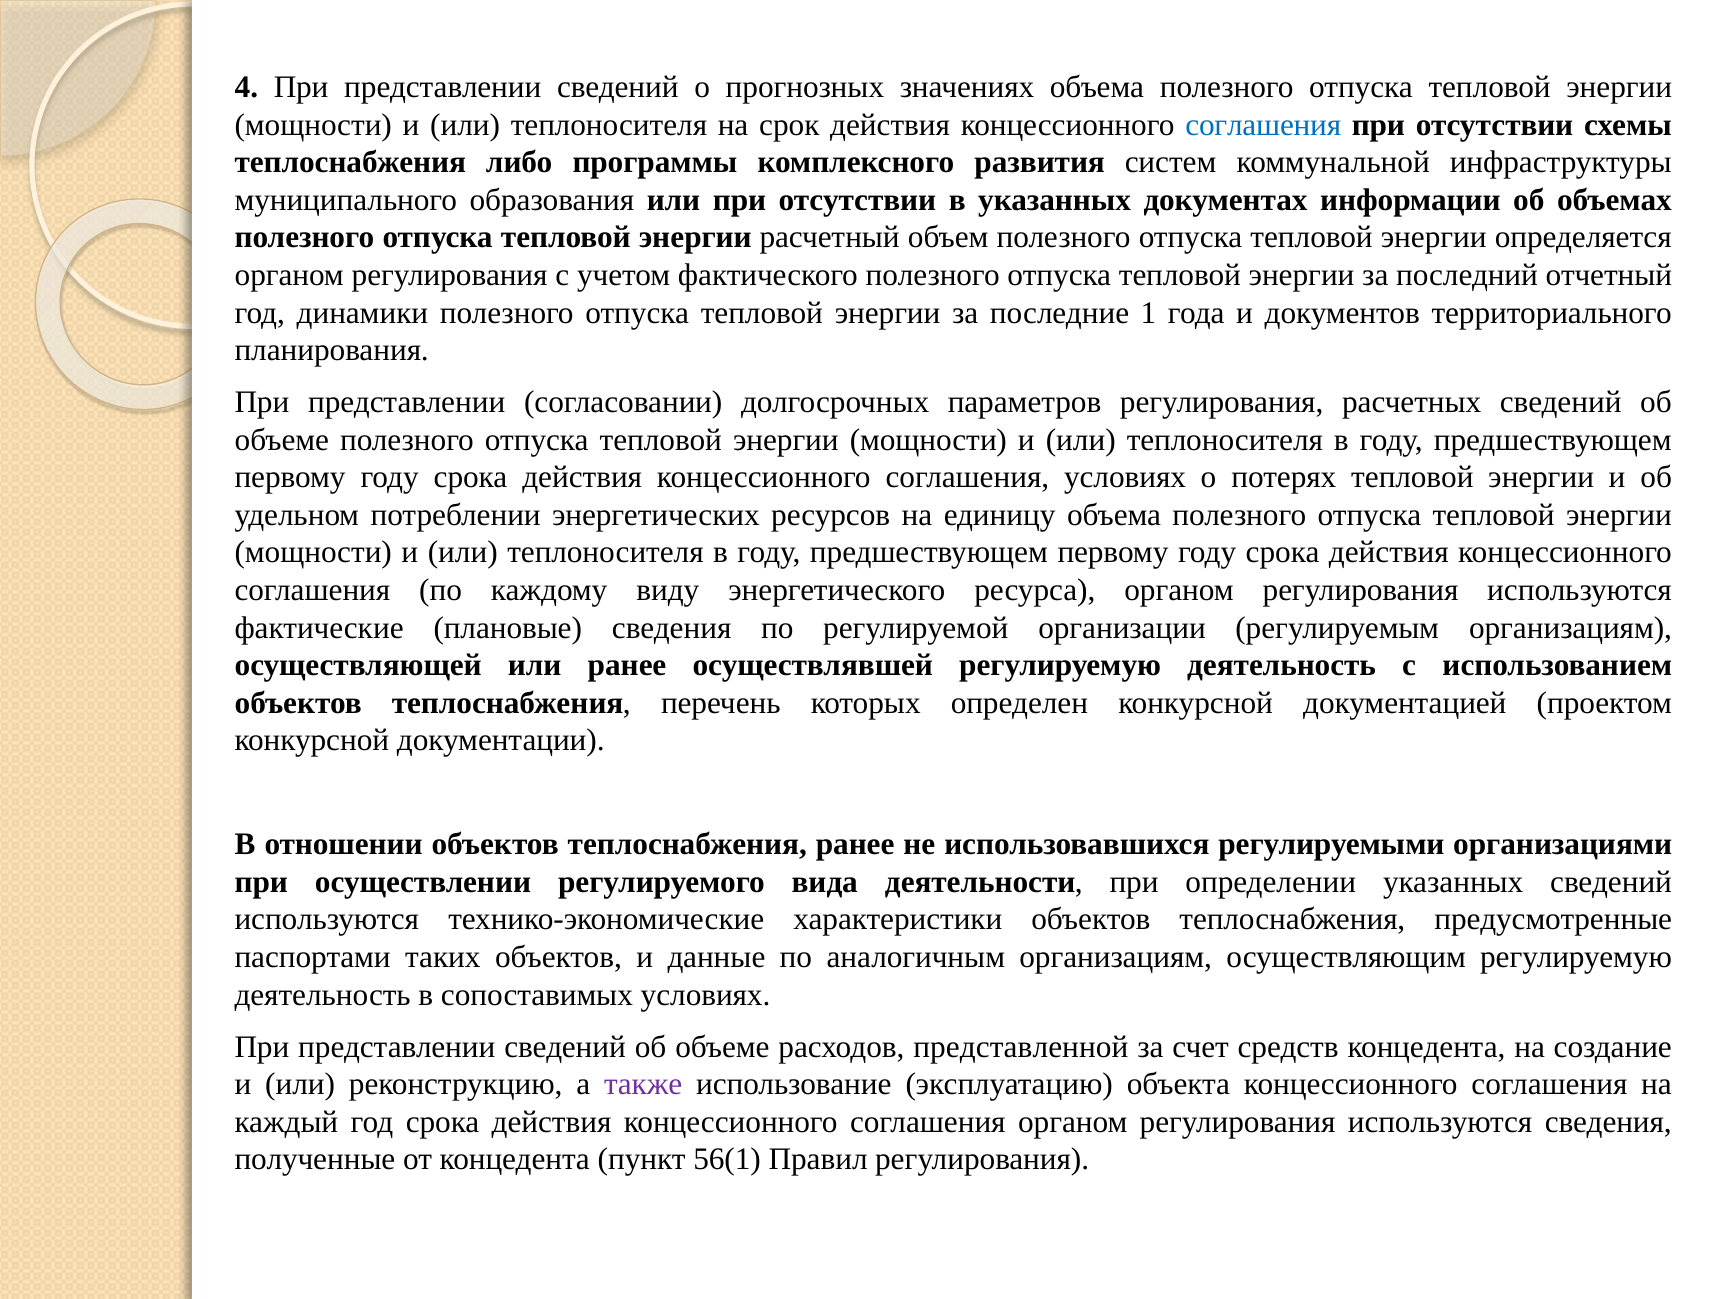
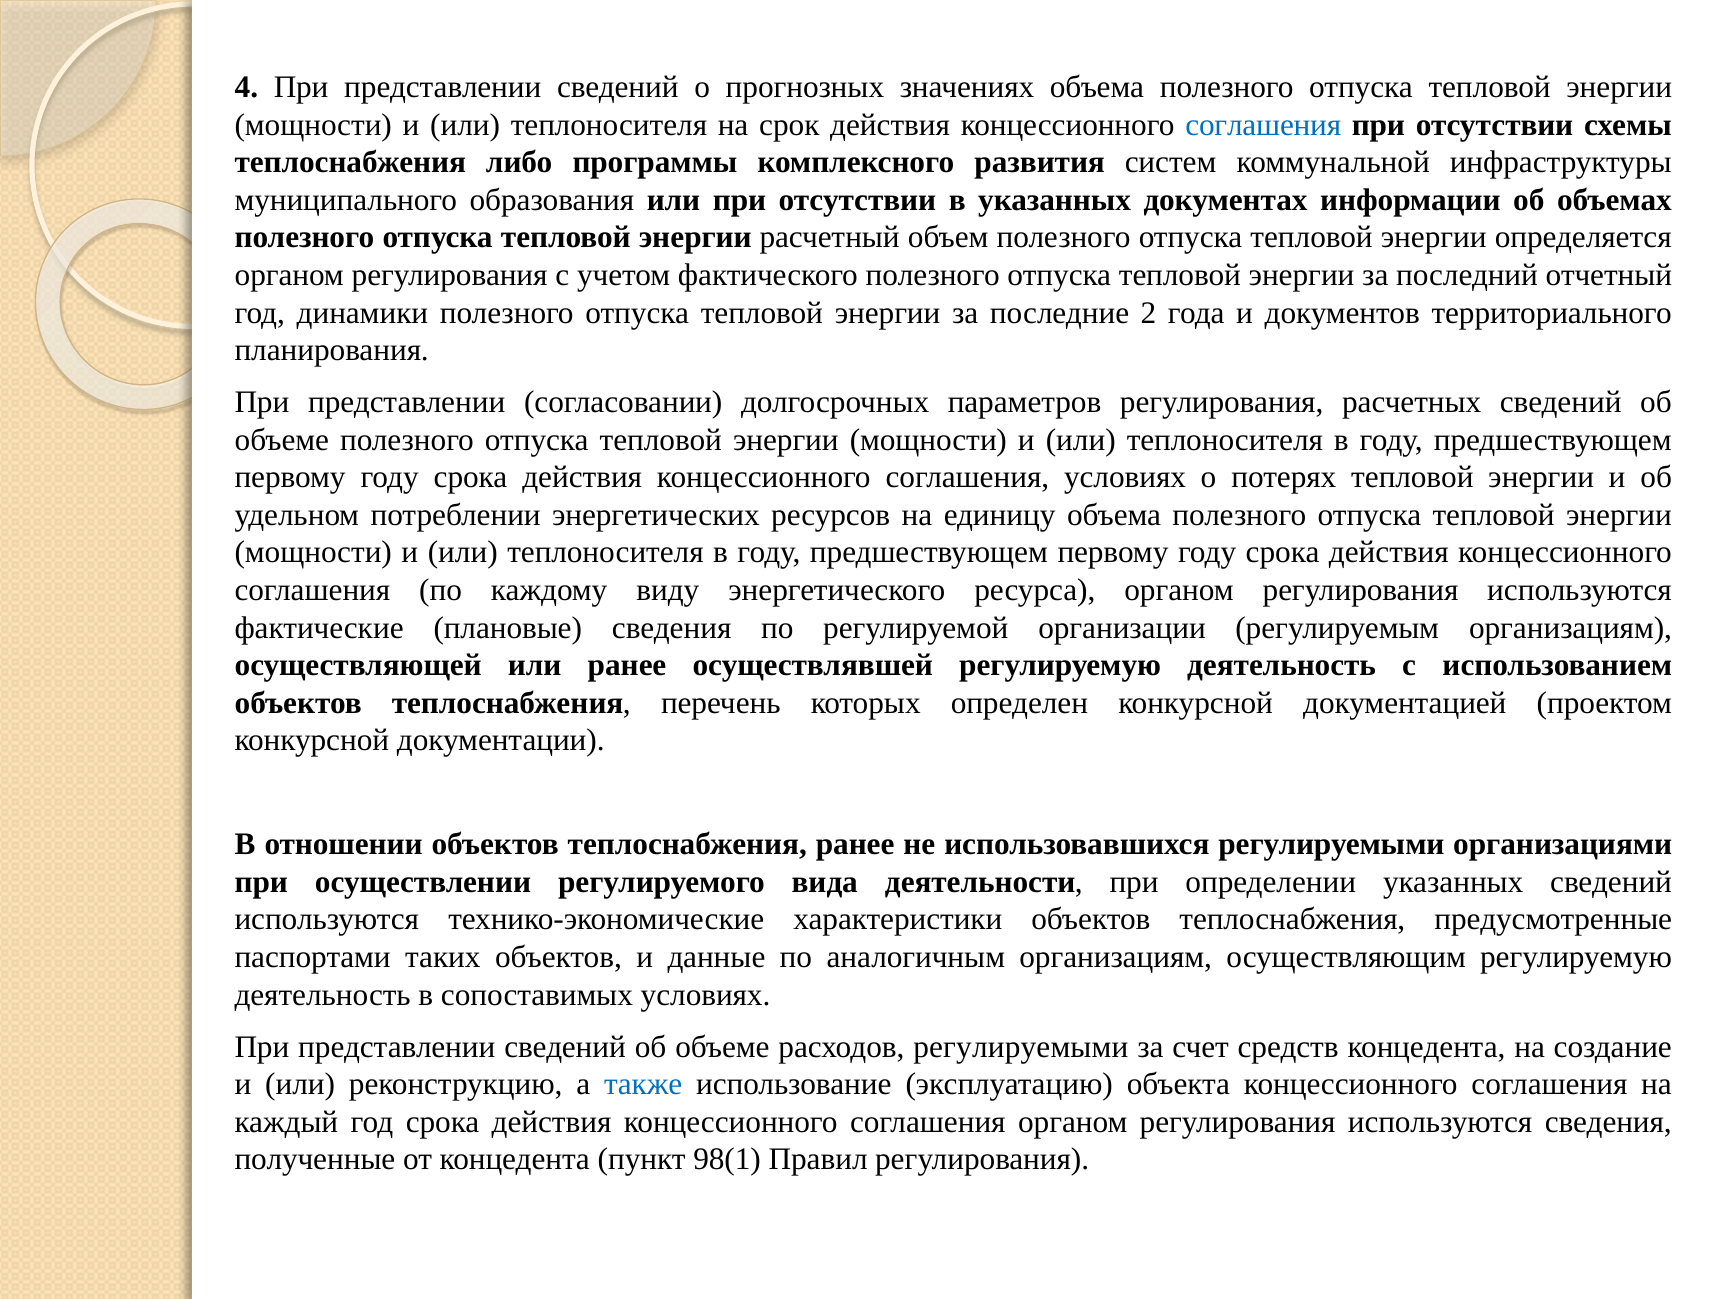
1: 1 -> 2
расходов представленной: представленной -> регулируемыми
также colour: purple -> blue
56(1: 56(1 -> 98(1
